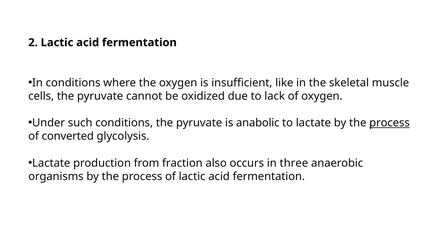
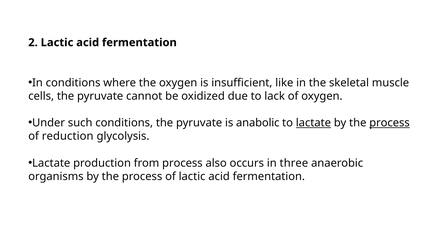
lactate at (313, 123) underline: none -> present
converted: converted -> reduction
from fraction: fraction -> process
